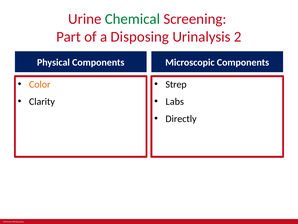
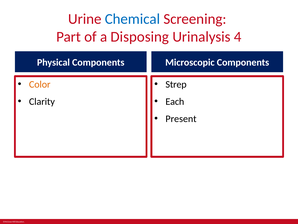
Chemical colour: green -> blue
2: 2 -> 4
Labs: Labs -> Each
Directly: Directly -> Present
